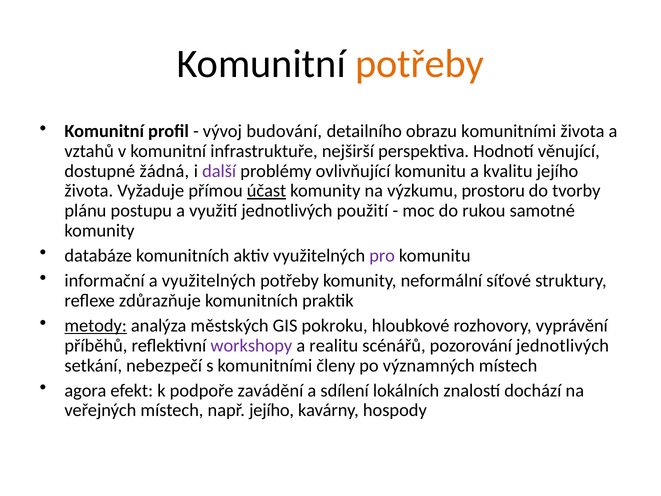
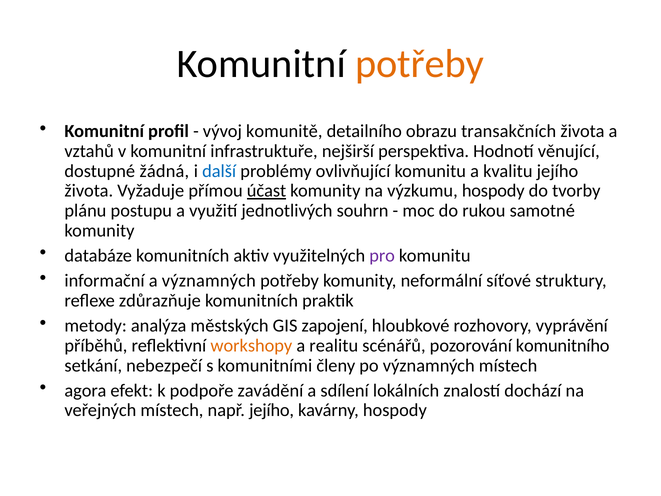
budování: budování -> komunitě
obrazu komunitními: komunitními -> transakčních
další colour: purple -> blue
výzkumu prostoru: prostoru -> hospody
použití: použití -> souhrn
a využitelných: využitelných -> významných
metody underline: present -> none
pokroku: pokroku -> zapojení
workshopy colour: purple -> orange
pozorování jednotlivých: jednotlivých -> komunitního
